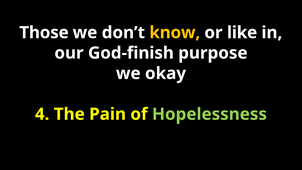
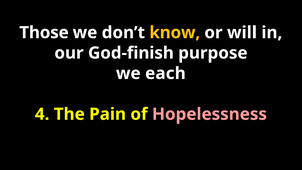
like: like -> will
okay: okay -> each
Hopelessness colour: light green -> pink
